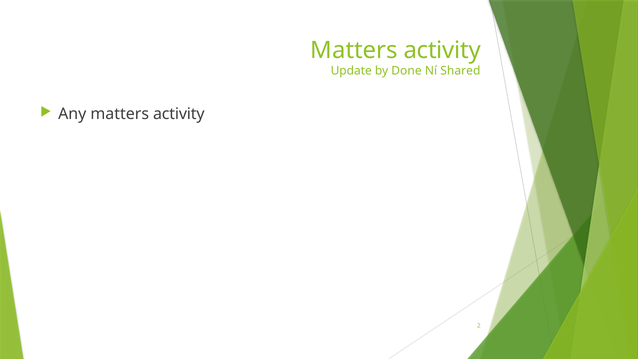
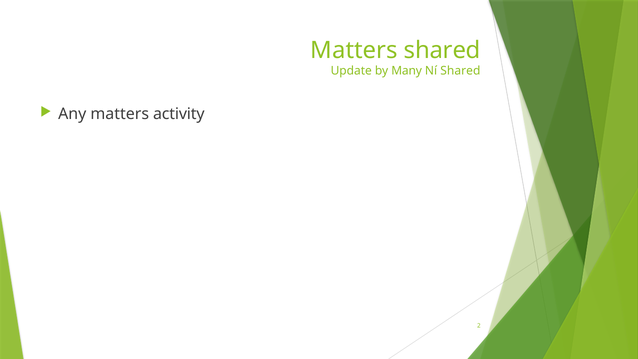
activity at (442, 50): activity -> shared
Done: Done -> Many
